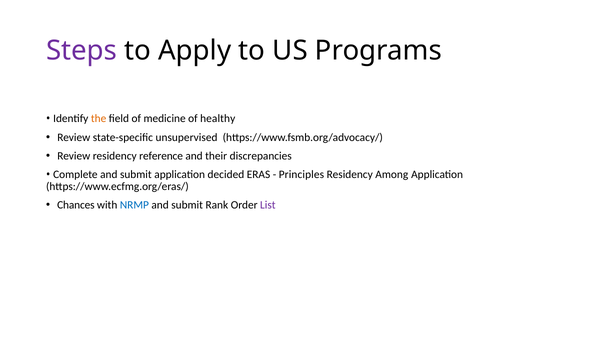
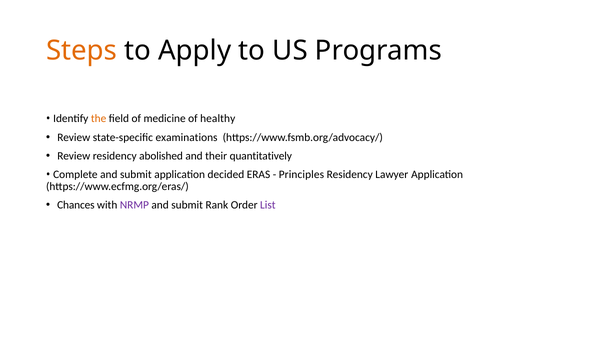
Steps colour: purple -> orange
unsupervised: unsupervised -> examinations
reference: reference -> abolished
discrepancies: discrepancies -> quantitatively
Among: Among -> Lawyer
NRMP colour: blue -> purple
